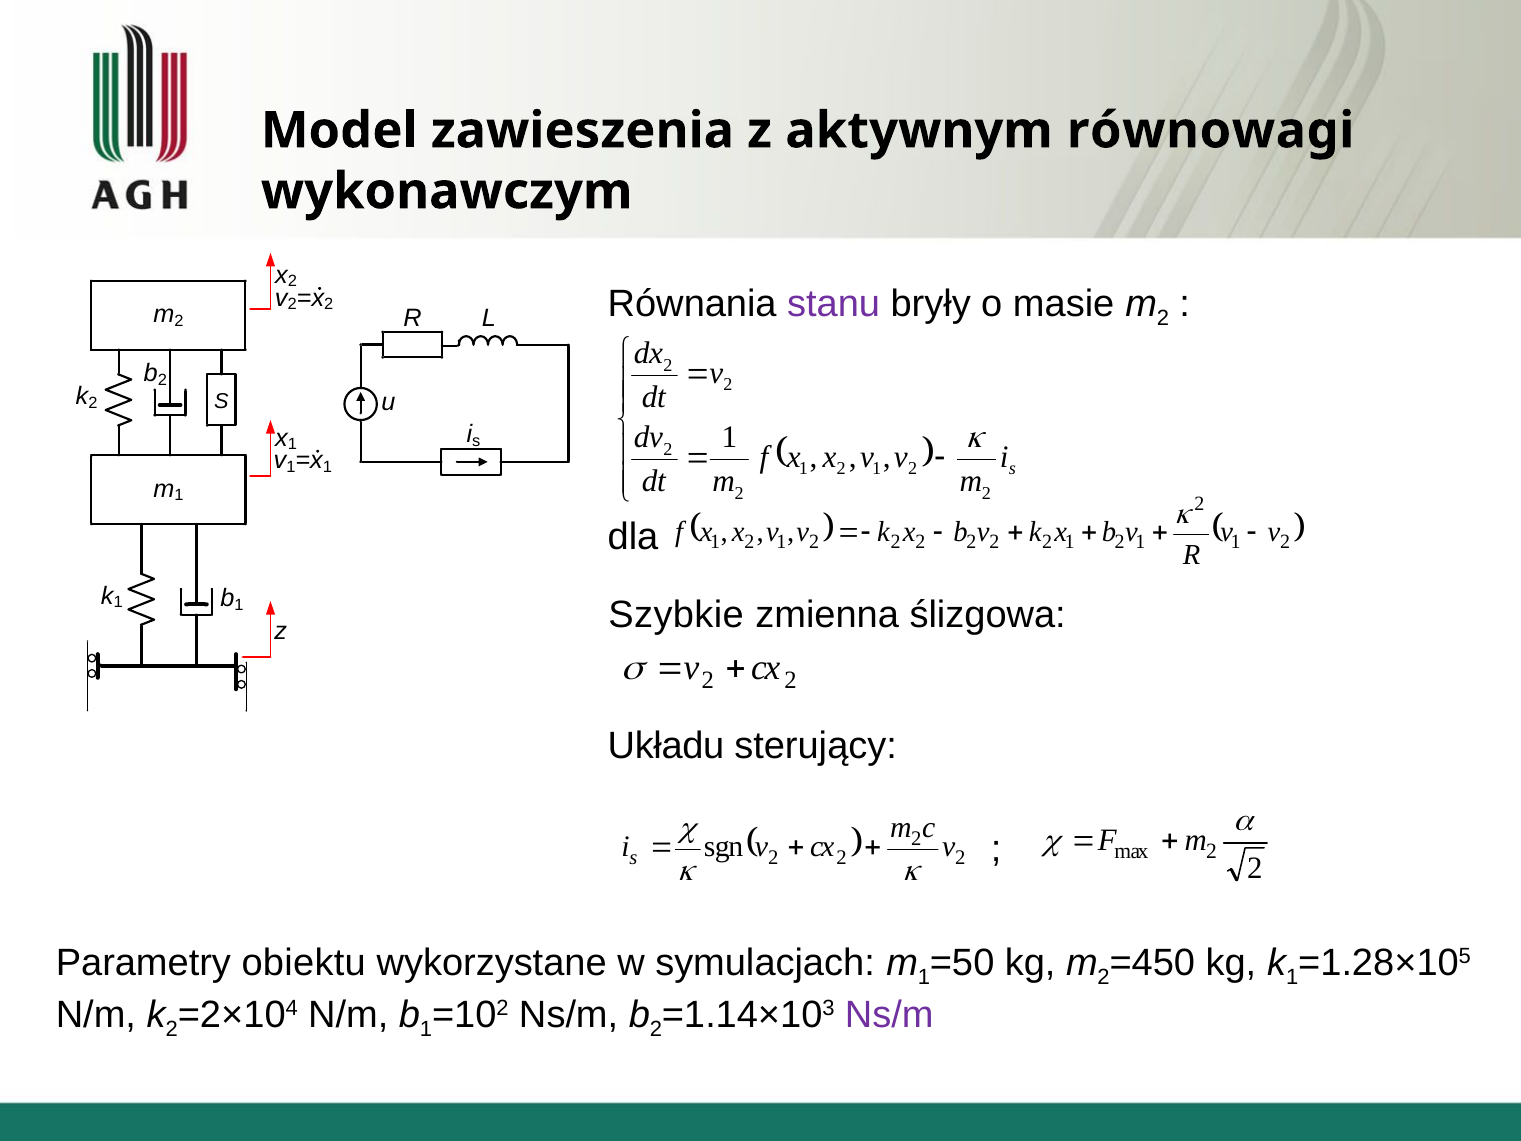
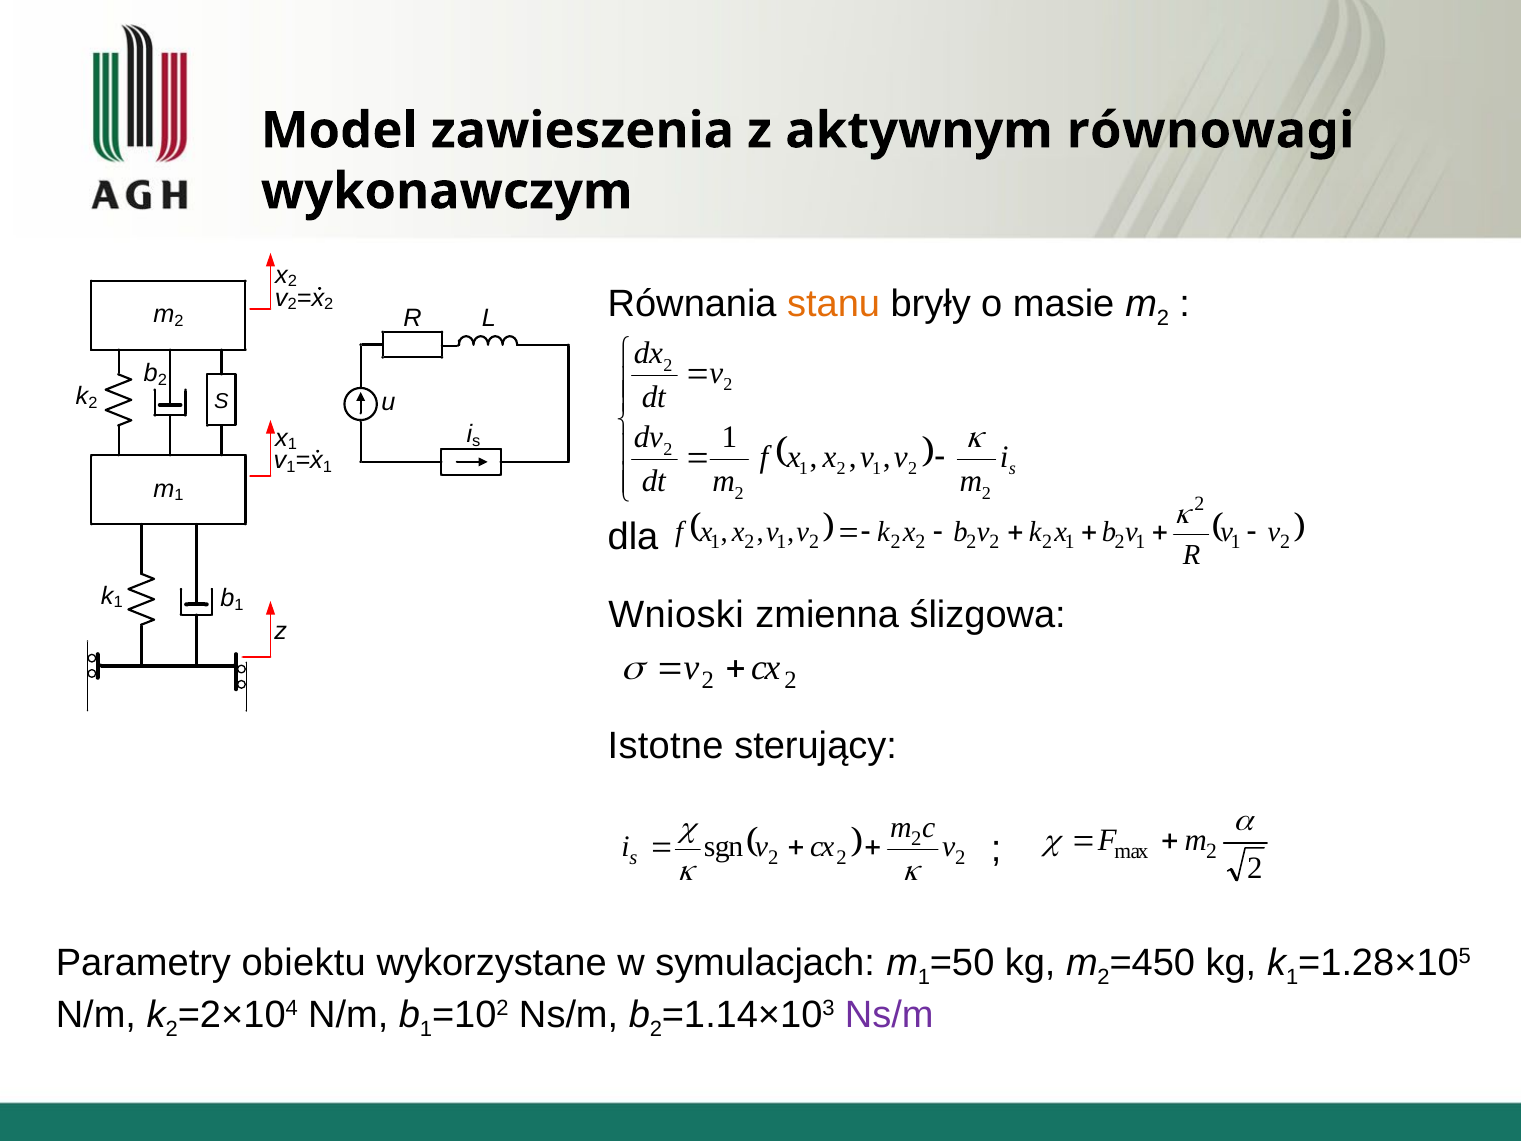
stanu colour: purple -> orange
Szybkie: Szybkie -> Wnioski
Układu: Układu -> Istotne
